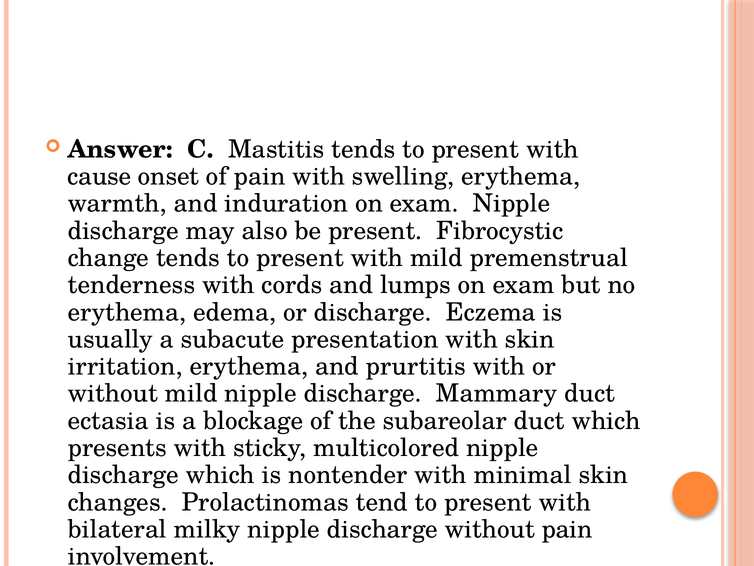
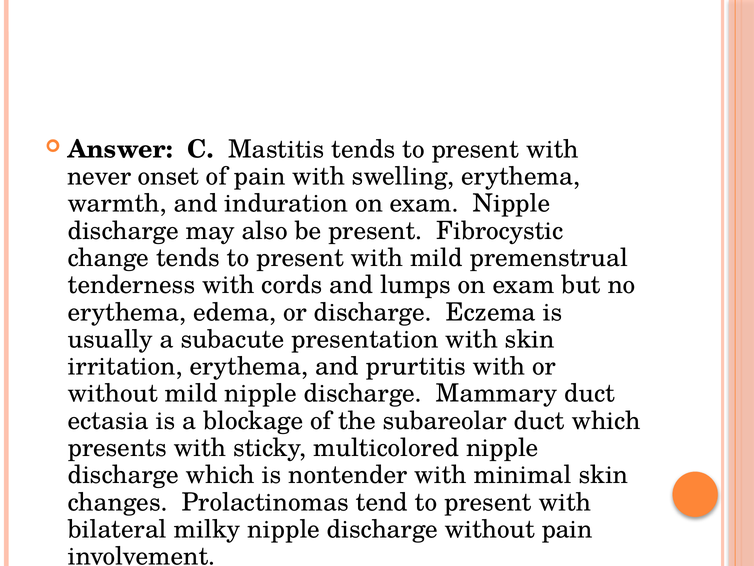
cause: cause -> never
